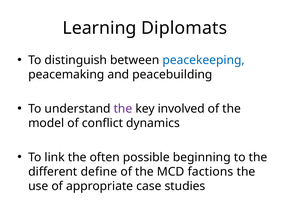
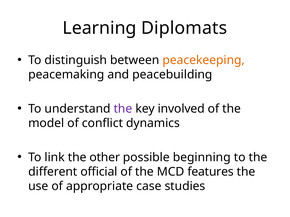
peacekeeping colour: blue -> orange
often: often -> other
define: define -> official
factions: factions -> features
